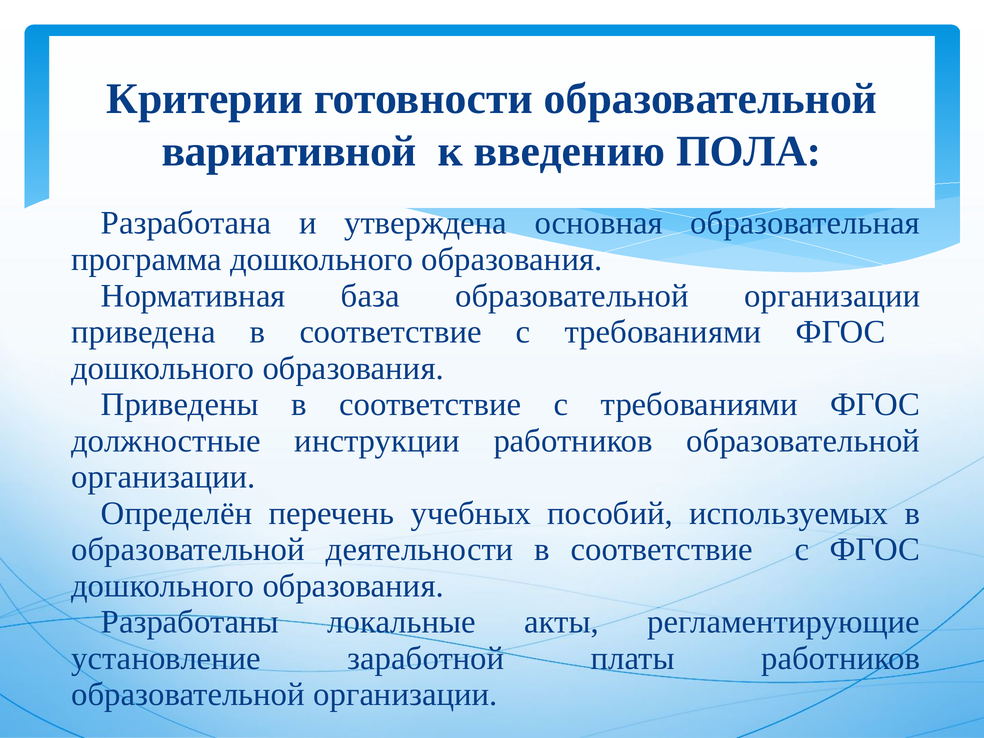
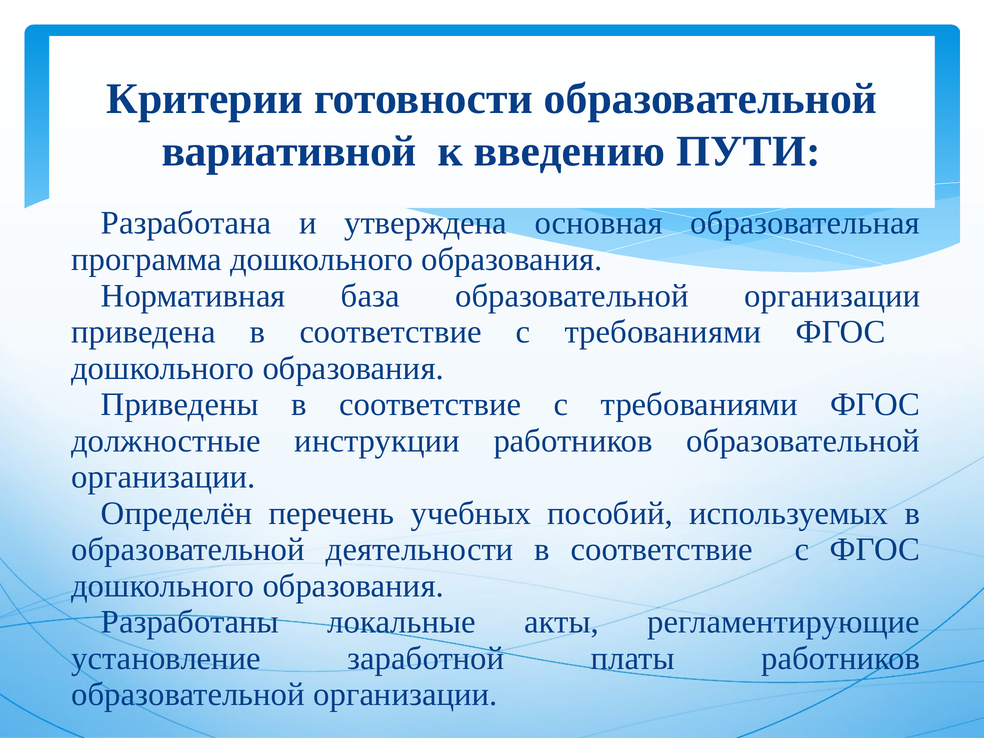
ПОЛА: ПОЛА -> ПУТИ
